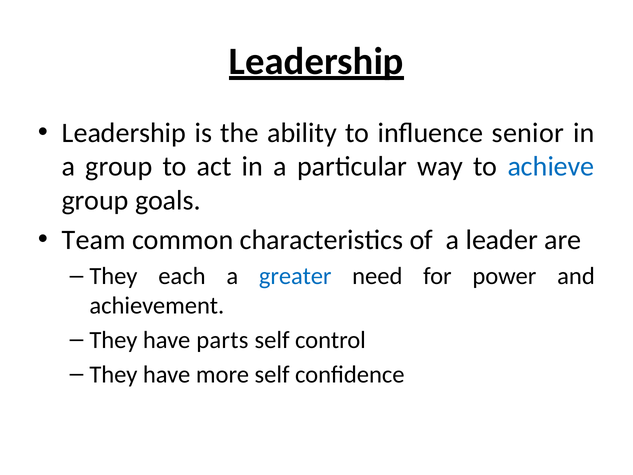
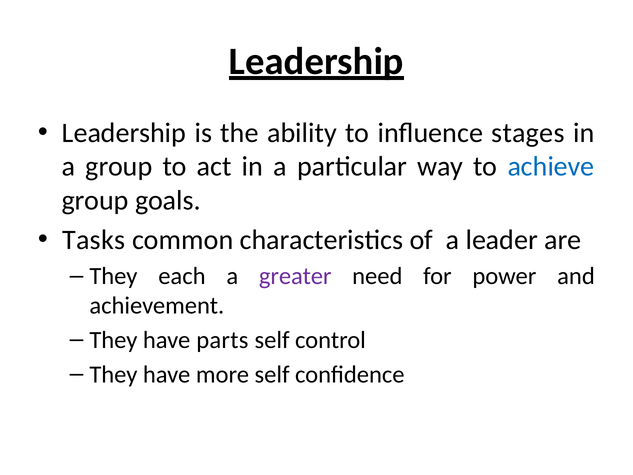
senior: senior -> stages
Team: Team -> Tasks
greater colour: blue -> purple
